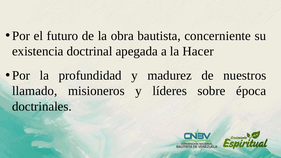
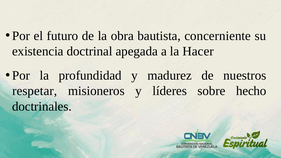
llamado: llamado -> respetar
época: época -> hecho
